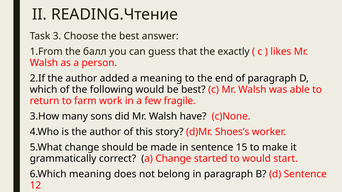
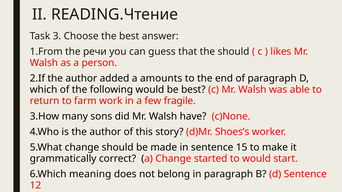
балл: балл -> речи
the exactly: exactly -> should
a meaning: meaning -> amounts
